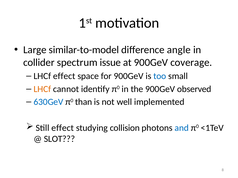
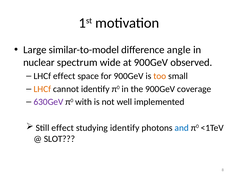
collider: collider -> nuclear
issue: issue -> wide
coverage: coverage -> observed
too colour: blue -> orange
observed: observed -> coverage
630GeV colour: blue -> purple
than: than -> with
studying collision: collision -> identify
